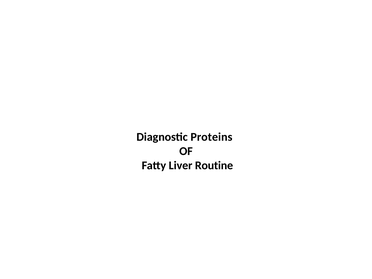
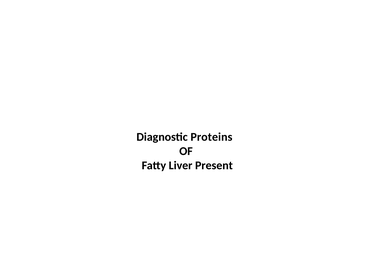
Routine: Routine -> Present
